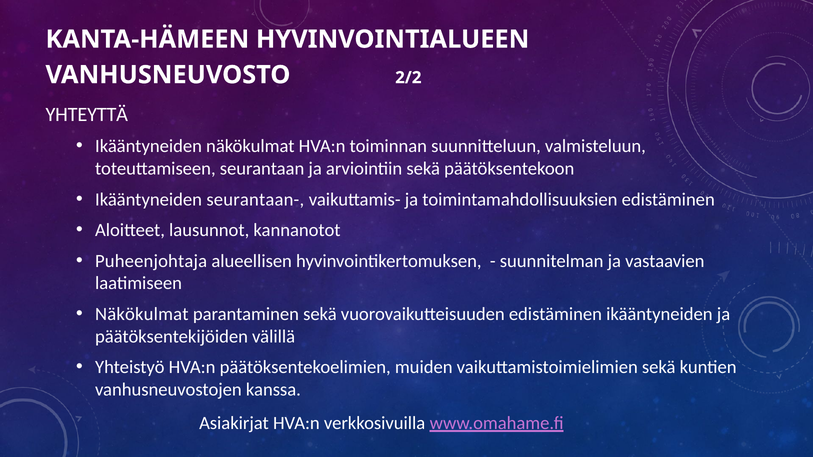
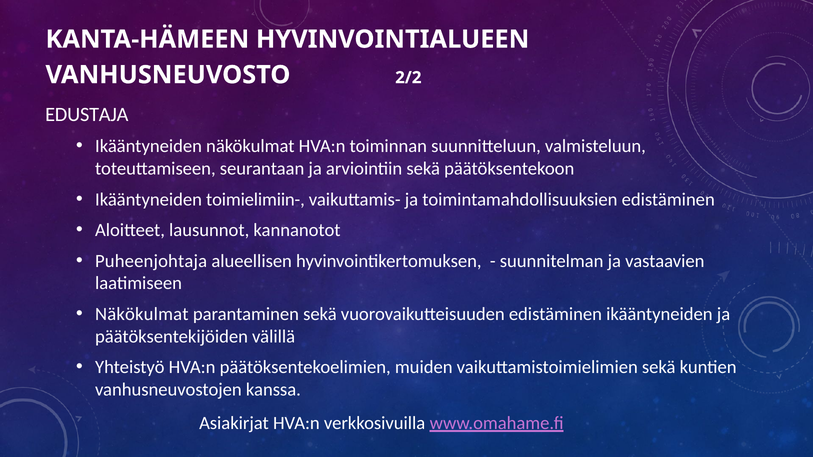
YHTEYTTÄ: YHTEYTTÄ -> EDUSTAJA
seurantaan-: seurantaan- -> toimielimiin-
